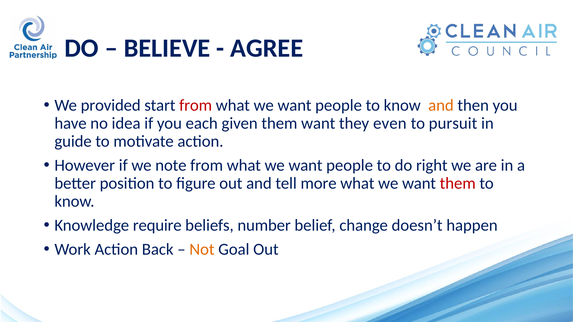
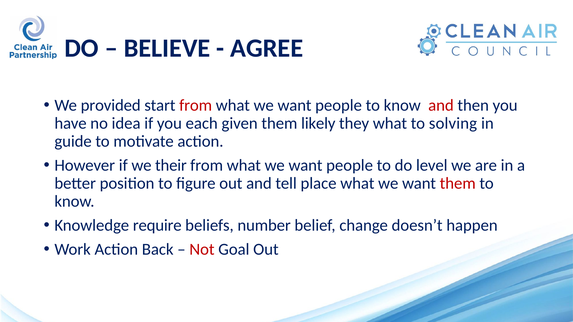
and at (441, 105) colour: orange -> red
them want: want -> likely
they even: even -> what
pursuit: pursuit -> solving
note: note -> their
right: right -> level
more: more -> place
Not colour: orange -> red
